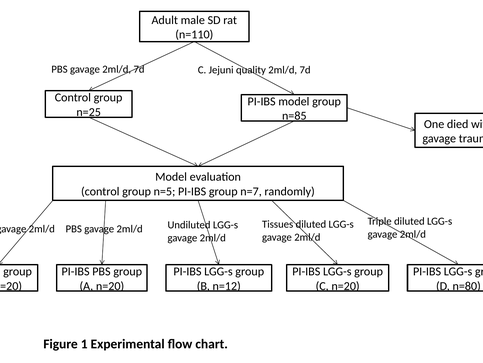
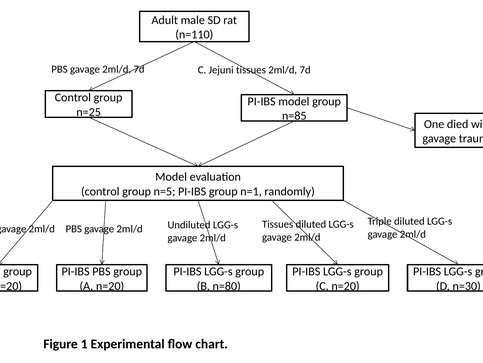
Jejuni quality: quality -> tissues
n=7: n=7 -> n=1
n=12: n=12 -> n=80
n=80: n=80 -> n=30
